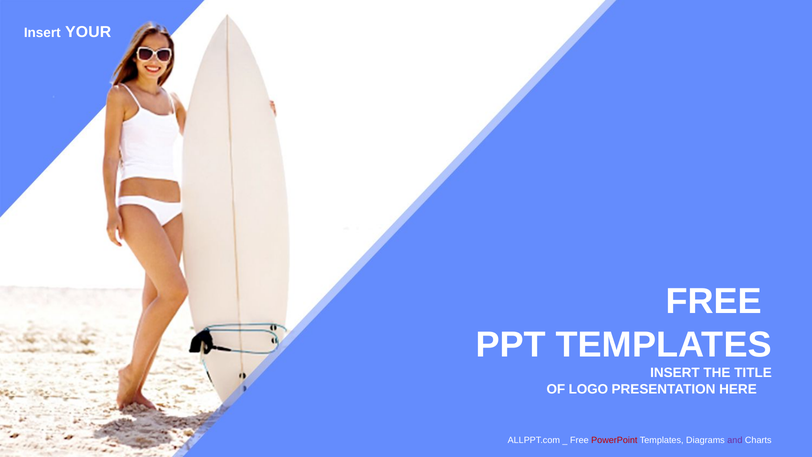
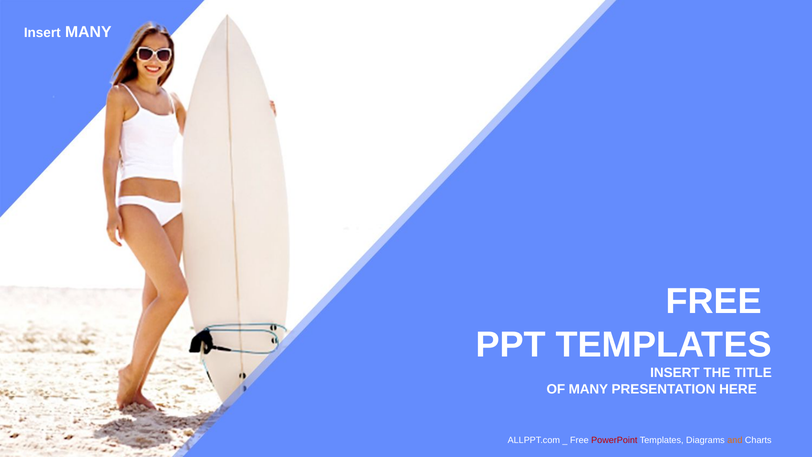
Insert YOUR: YOUR -> MANY
OF LOGO: LOGO -> MANY
and colour: purple -> orange
